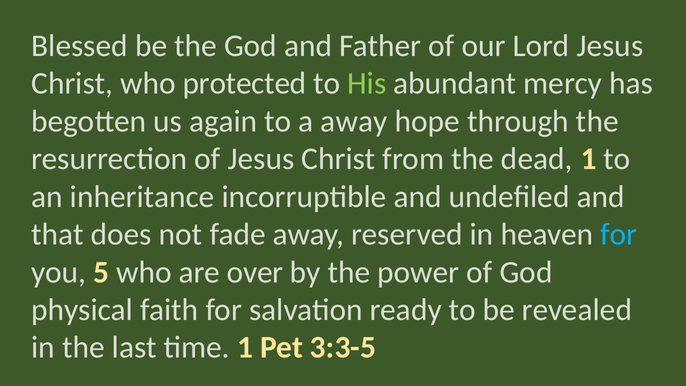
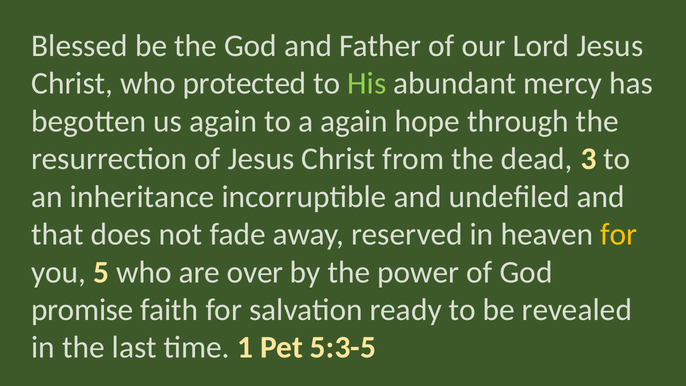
a away: away -> again
dead 1: 1 -> 3
for at (619, 234) colour: light blue -> yellow
physical: physical -> promise
3:3-5: 3:3-5 -> 5:3-5
